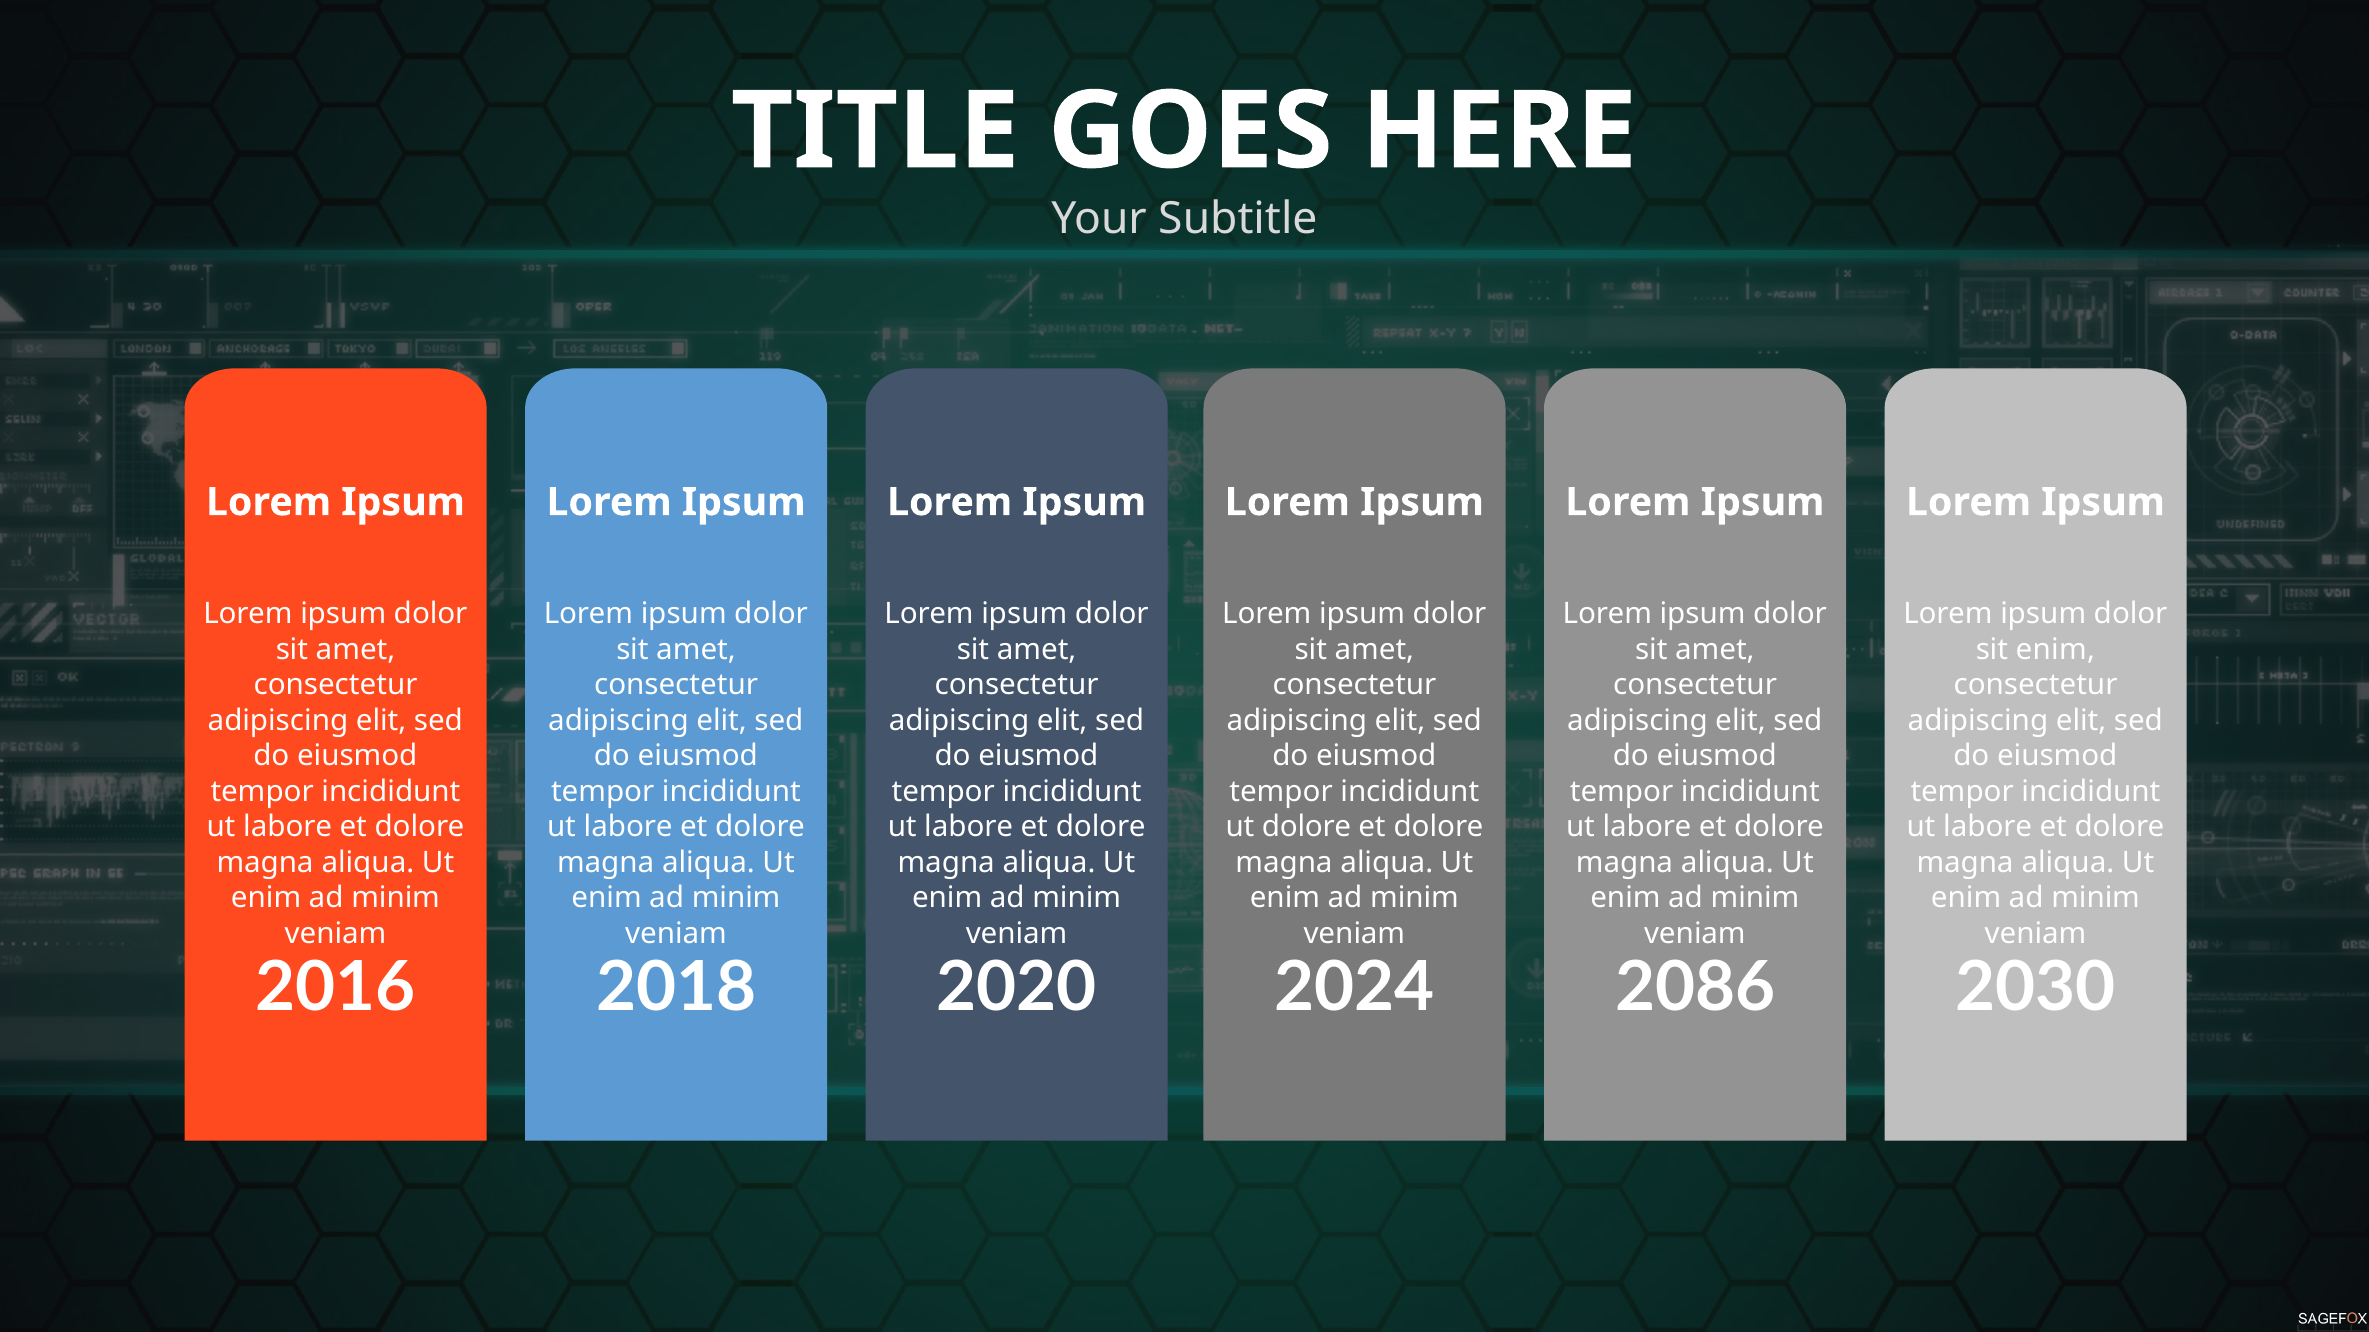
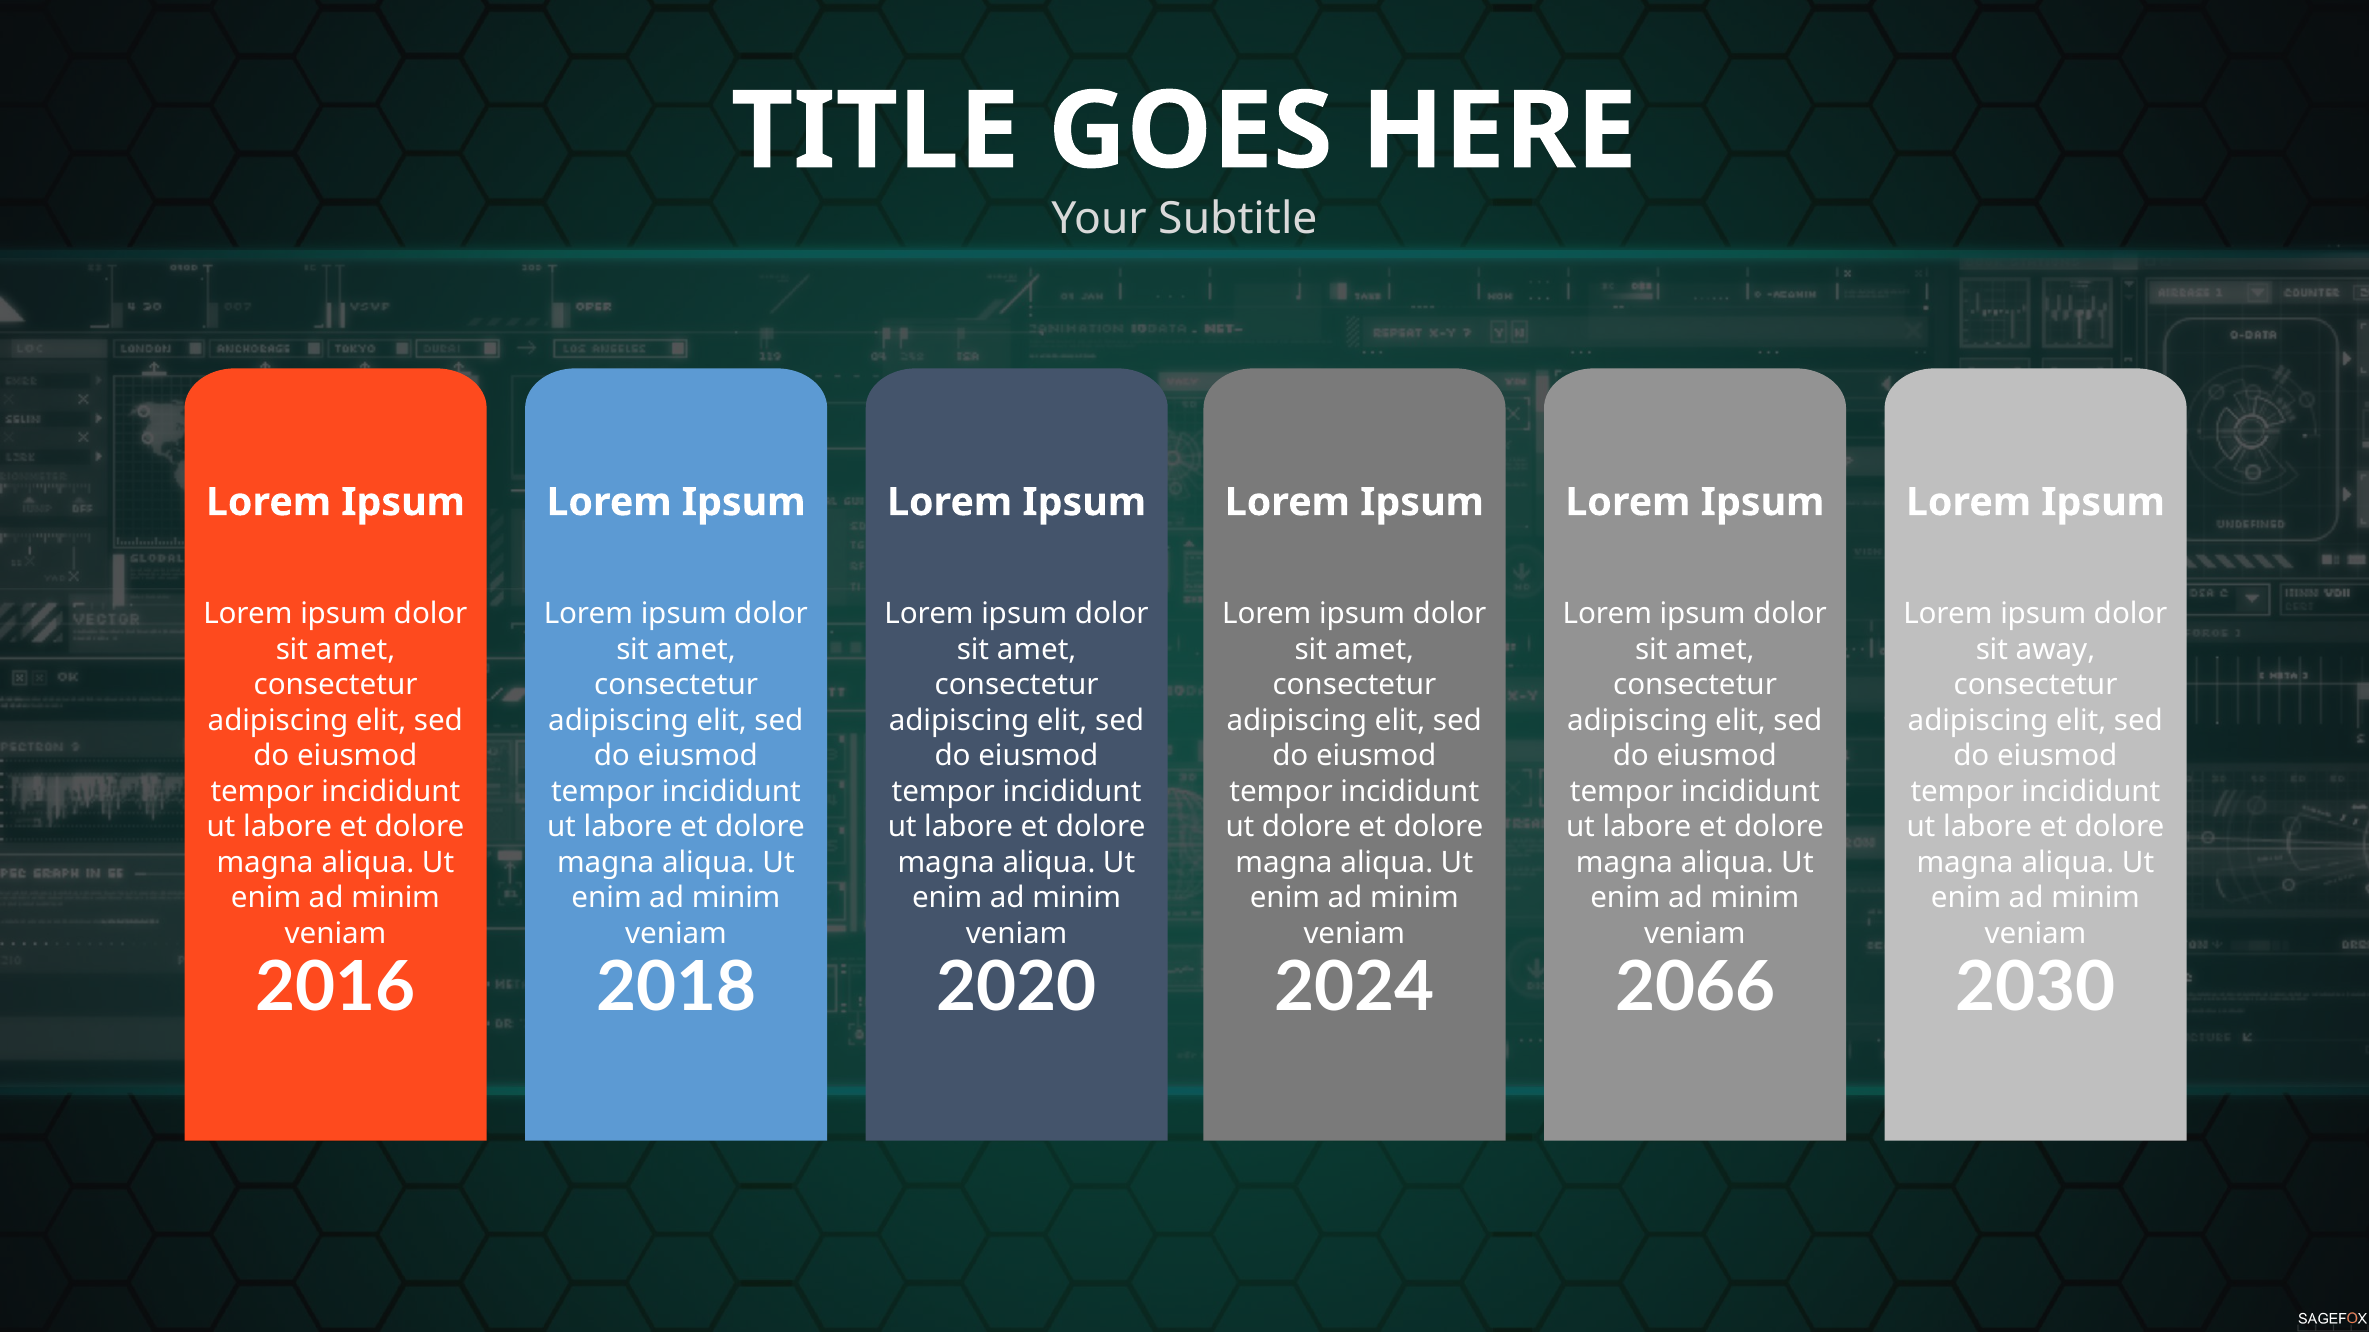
sit enim: enim -> away
2086: 2086 -> 2066
